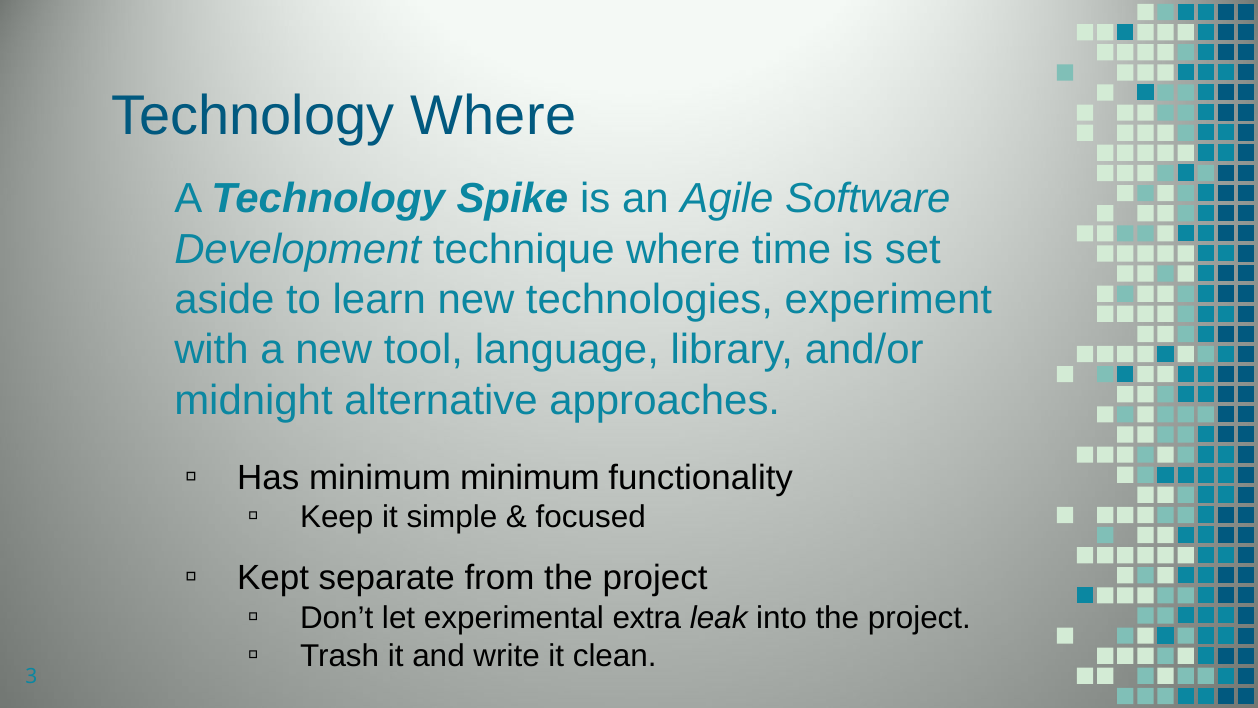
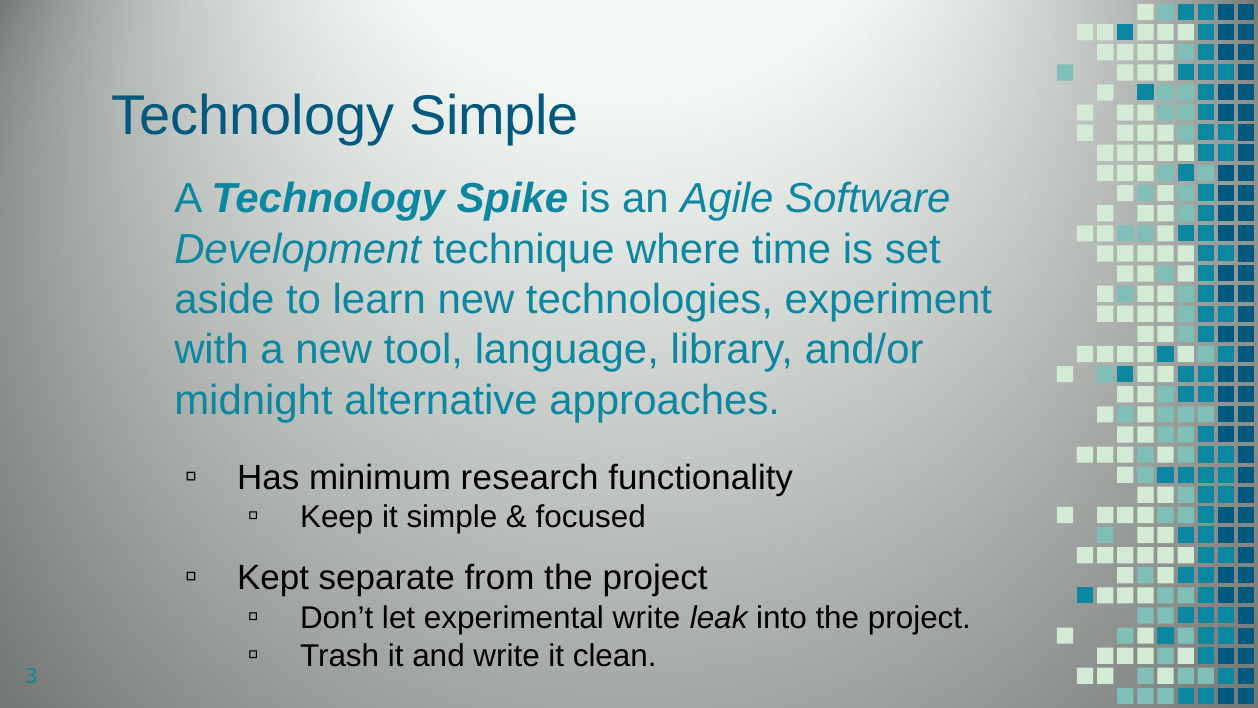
Technology Where: Where -> Simple
minimum minimum: minimum -> research
experimental extra: extra -> write
